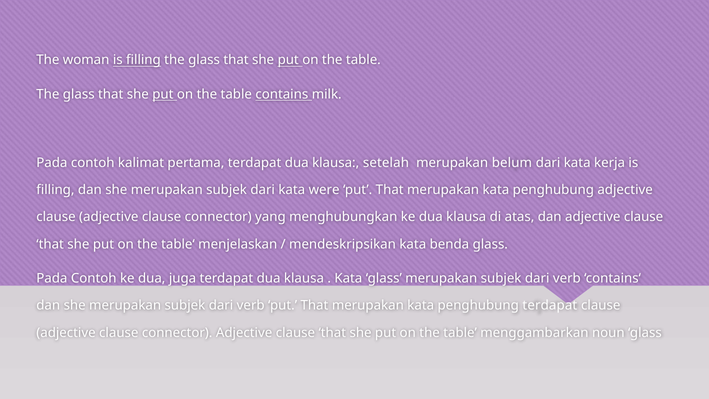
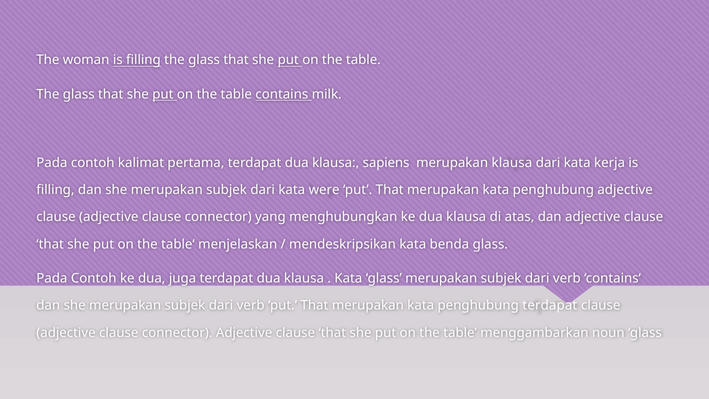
setelah: setelah -> sapiens
merupakan belum: belum -> klausa
